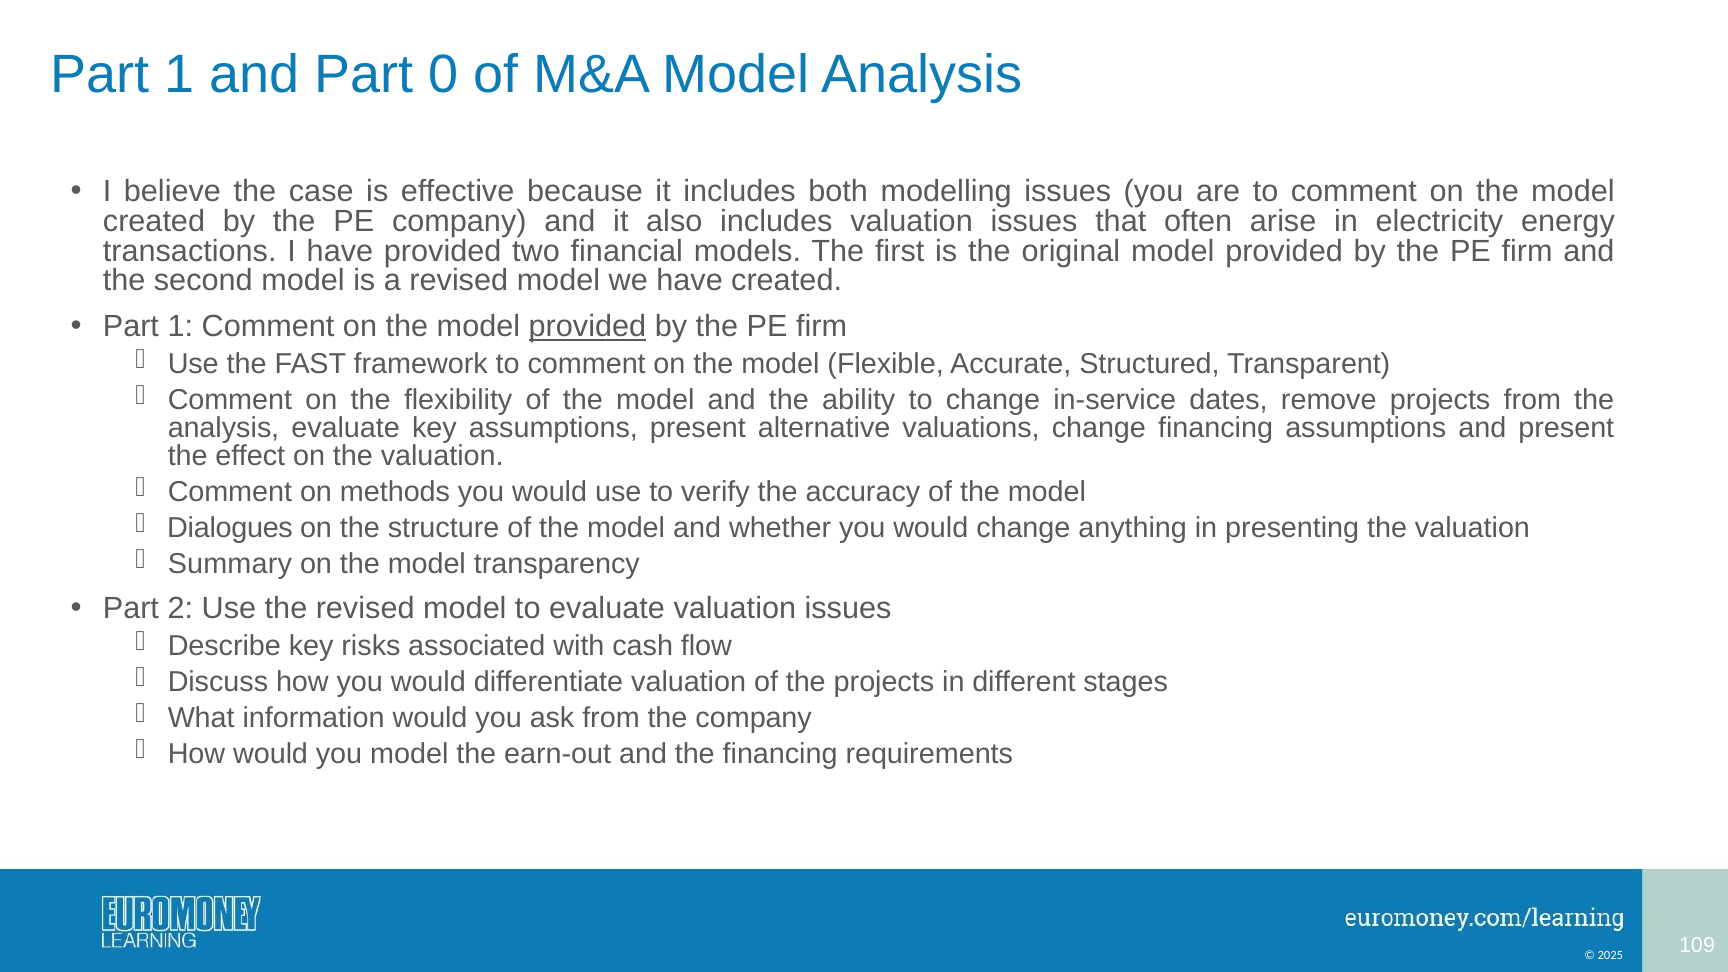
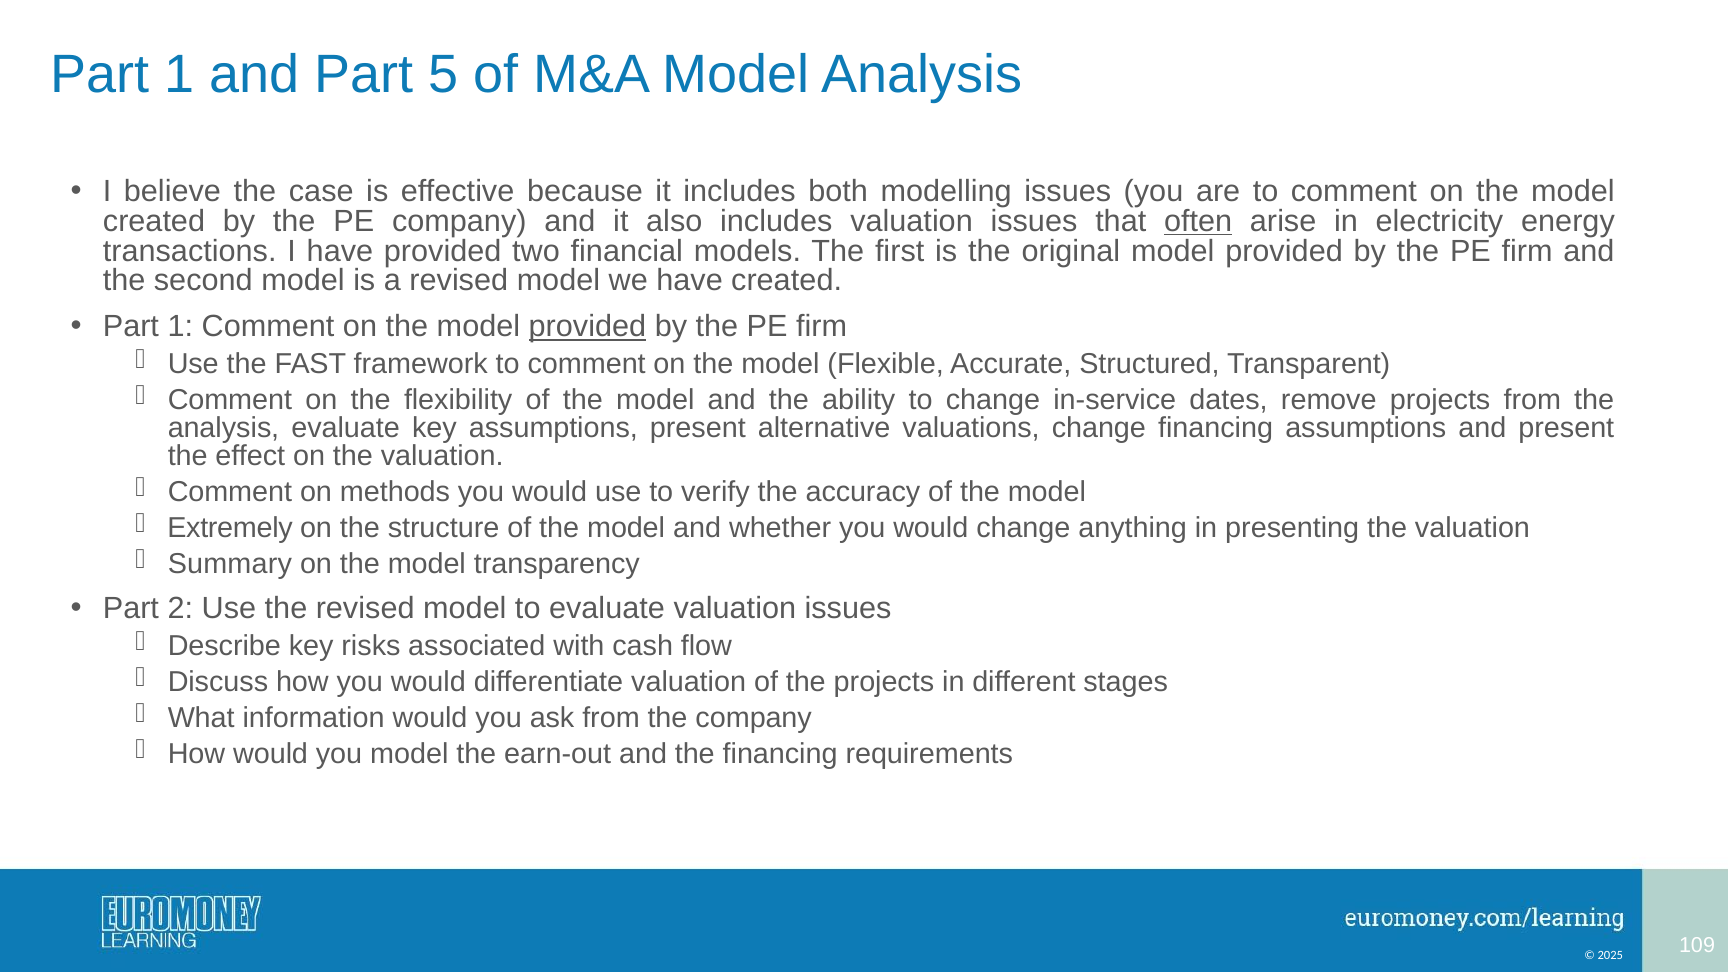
0: 0 -> 5
often underline: none -> present
Dialogues: Dialogues -> Extremely
